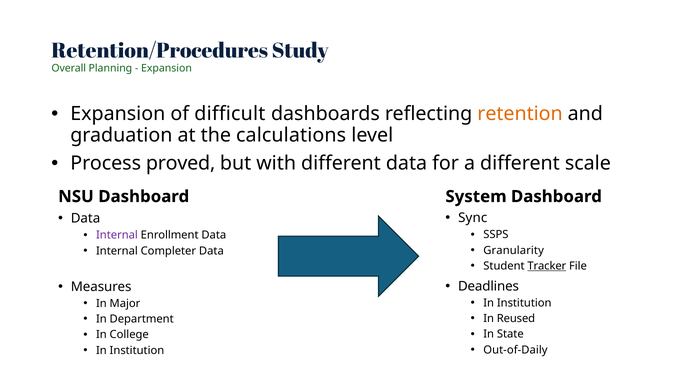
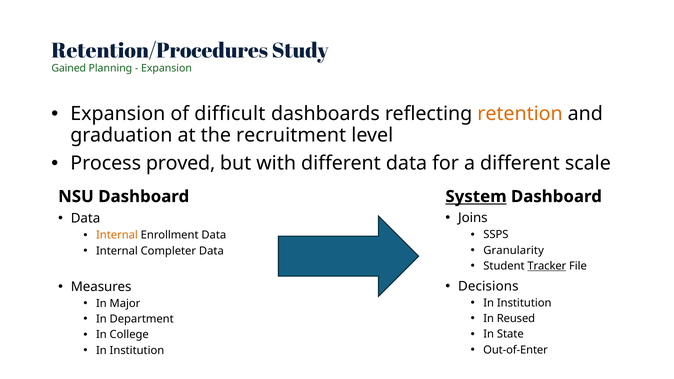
Overall: Overall -> Gained
calculations: calculations -> recruitment
System underline: none -> present
Sync: Sync -> Joins
Internal at (117, 235) colour: purple -> orange
Deadlines: Deadlines -> Decisions
Out-of-Daily: Out-of-Daily -> Out-of-Enter
